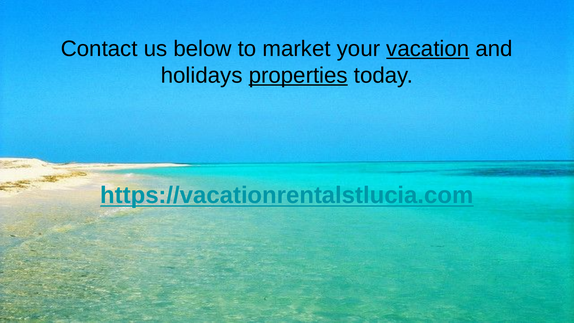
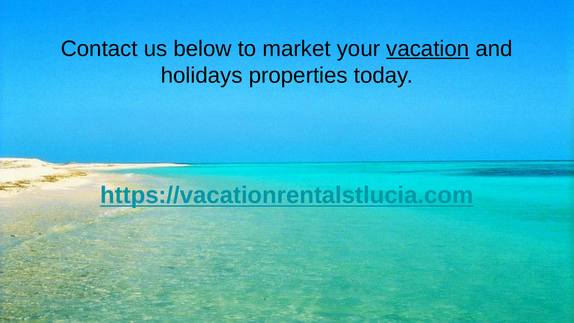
properties underline: present -> none
